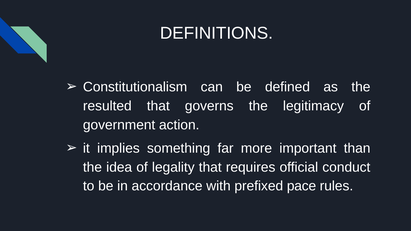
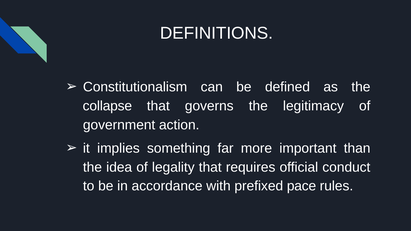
resulted: resulted -> collapse
